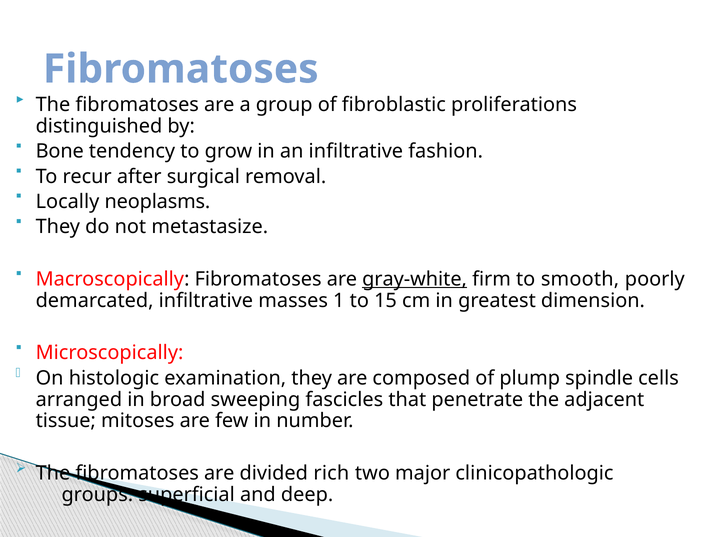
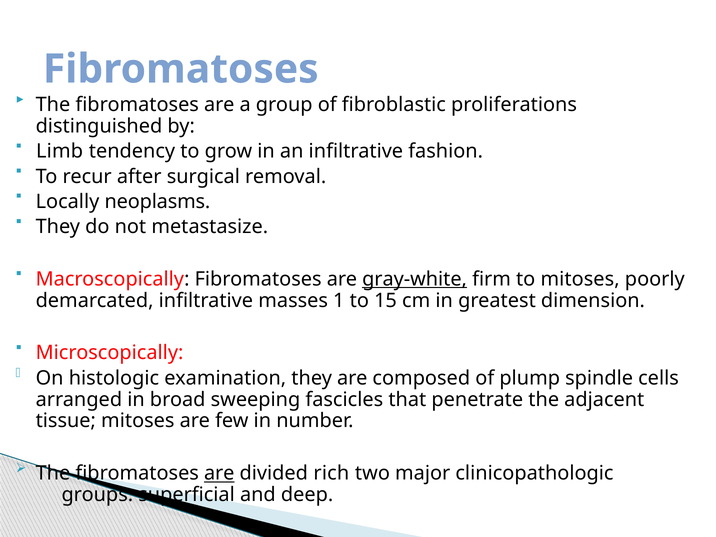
Bone: Bone -> Limb
to smooth: smooth -> mitoses
are at (219, 473) underline: none -> present
